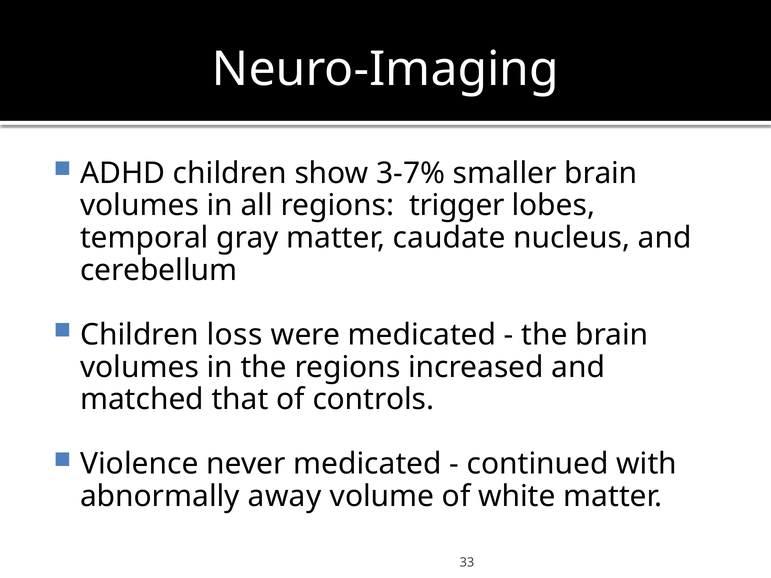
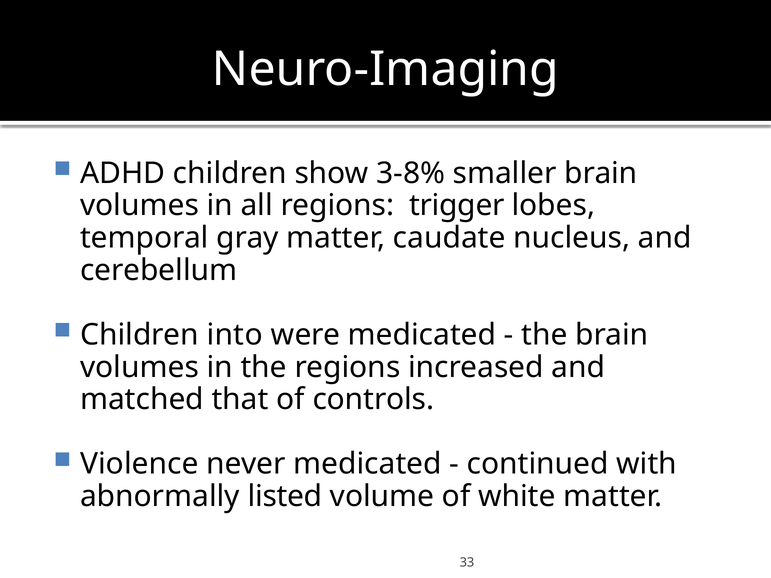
3-7%: 3-7% -> 3-8%
loss: loss -> into
away: away -> listed
